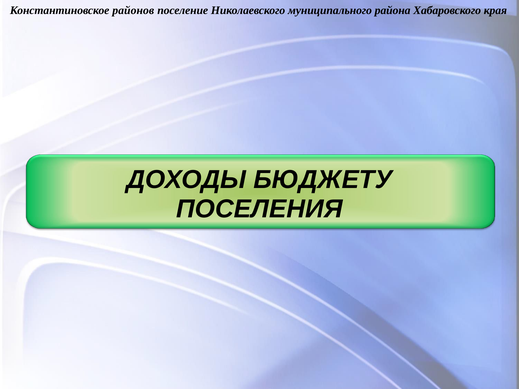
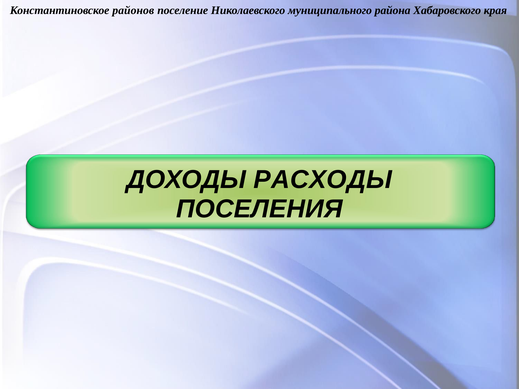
БЮДЖЕТУ: БЮДЖЕТУ -> РАСХОДЫ
